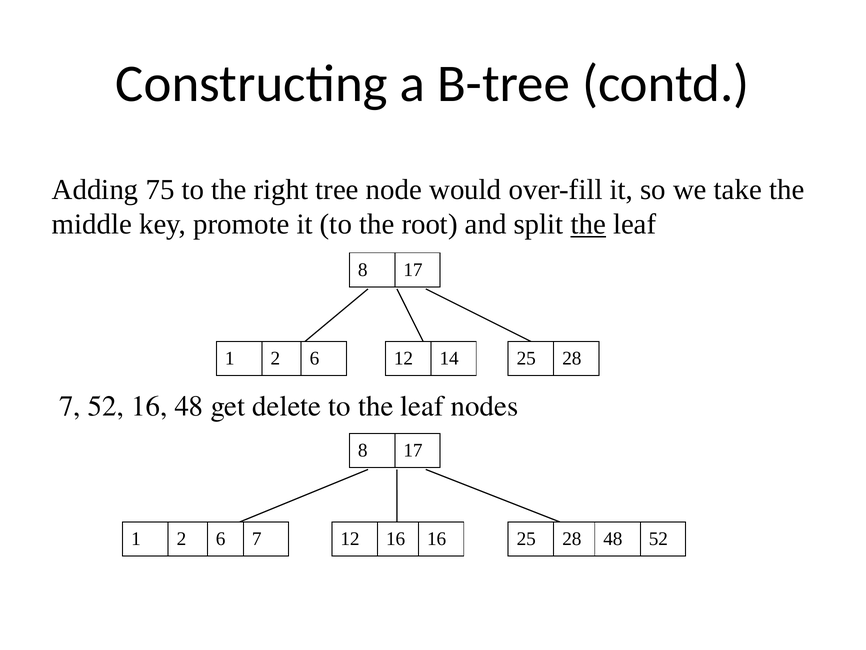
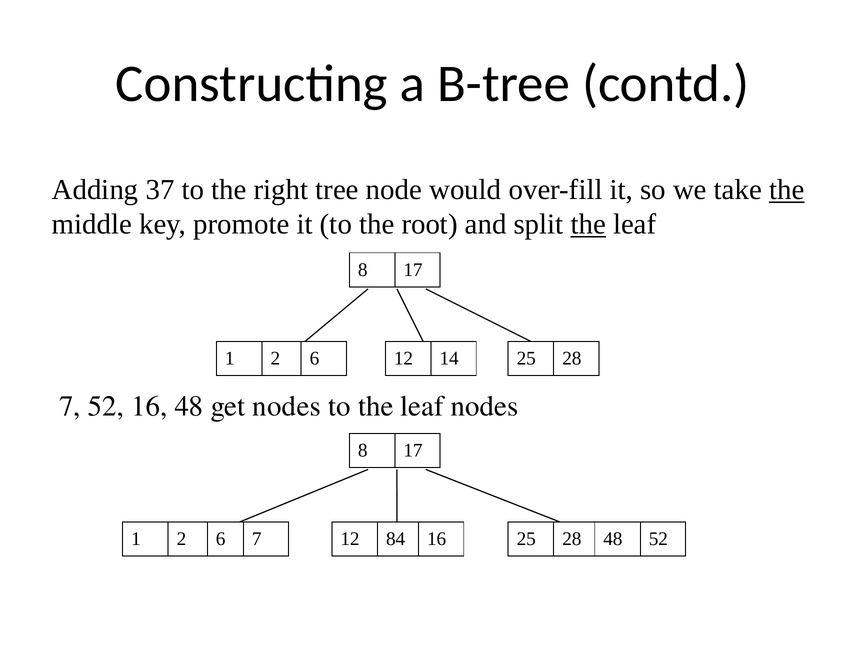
75: 75 -> 37
the at (787, 190) underline: none -> present
get delete: delete -> nodes
12 16: 16 -> 84
